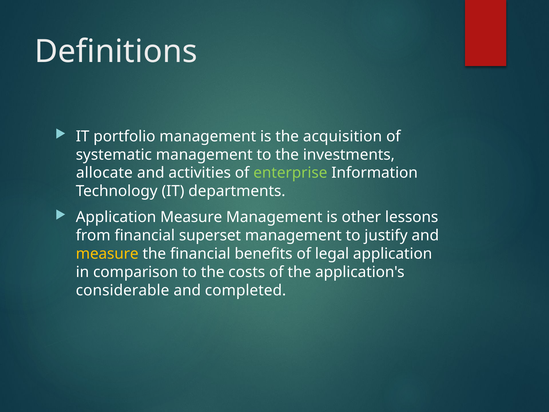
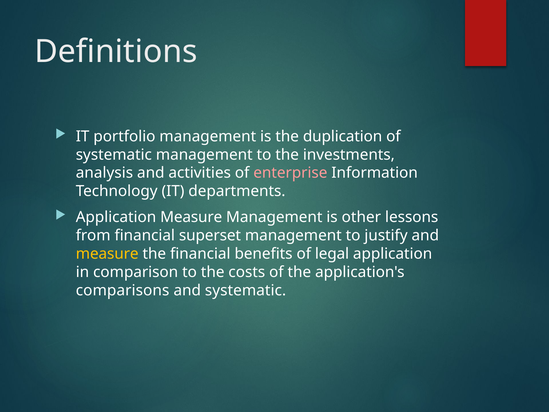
acquisition: acquisition -> duplication
allocate: allocate -> analysis
enterprise colour: light green -> pink
considerable: considerable -> comparisons
and completed: completed -> systematic
